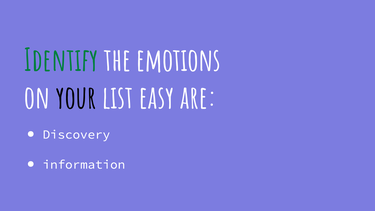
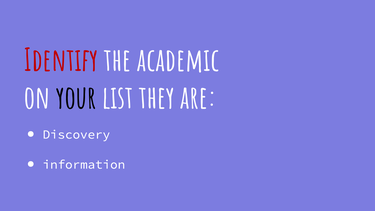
Identify colour: green -> red
emotions: emotions -> academic
easy: easy -> they
